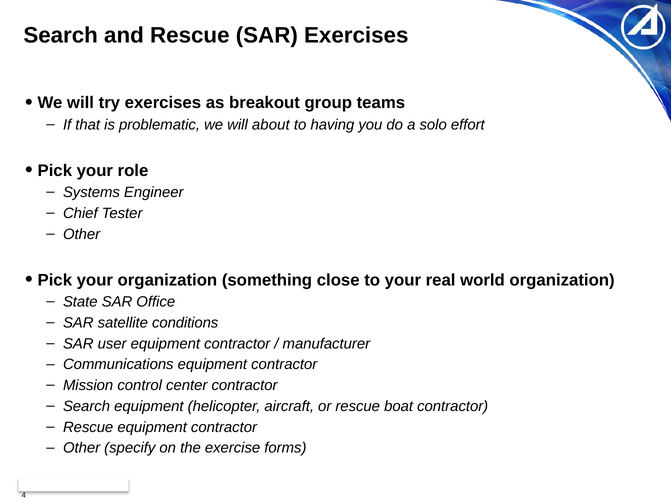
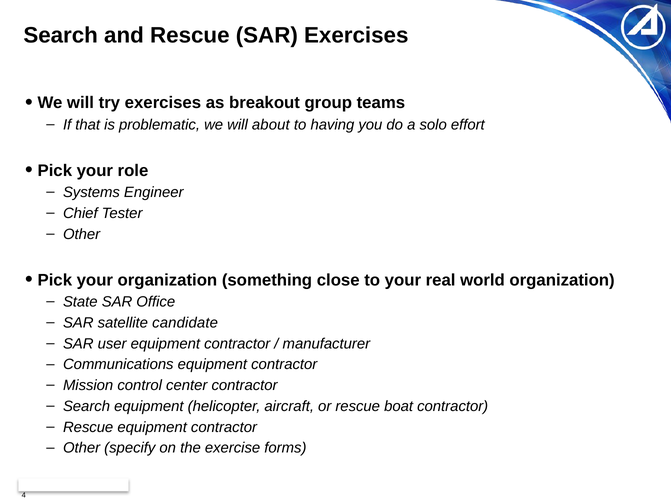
conditions: conditions -> candidate
